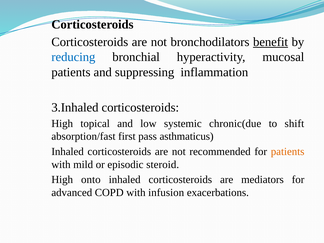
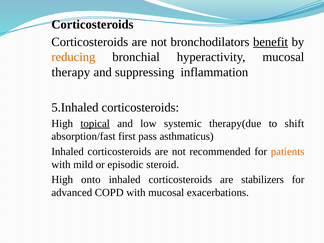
reducing colour: blue -> orange
patients at (71, 72): patients -> therapy
3.Inhaled: 3.Inhaled -> 5.Inhaled
topical underline: none -> present
chronic(due: chronic(due -> therapy(due
mediators: mediators -> stabilizers
with infusion: infusion -> mucosal
